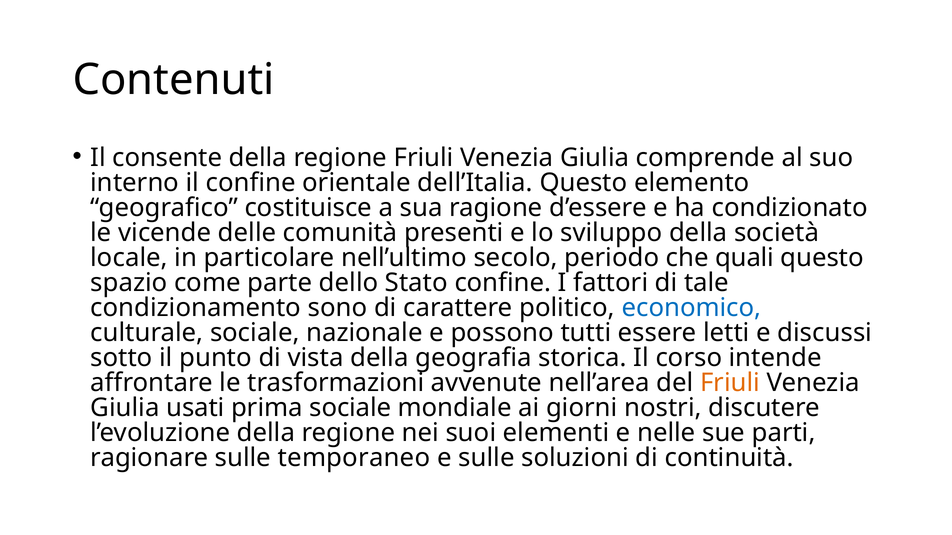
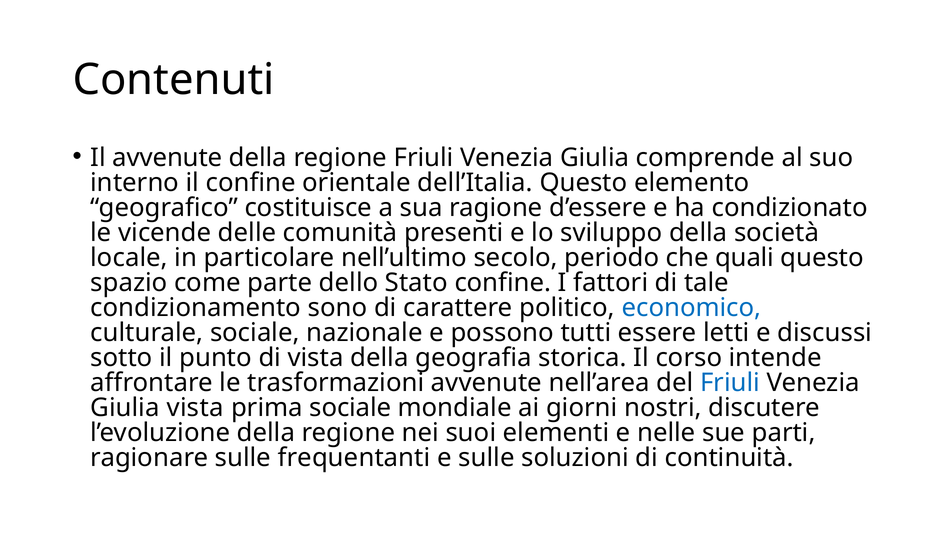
Il consente: consente -> avvenute
Friuli at (730, 383) colour: orange -> blue
Giulia usati: usati -> vista
temporaneo: temporaneo -> frequentanti
